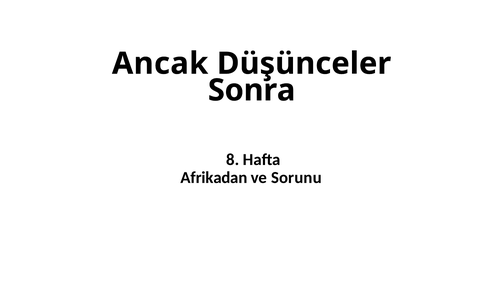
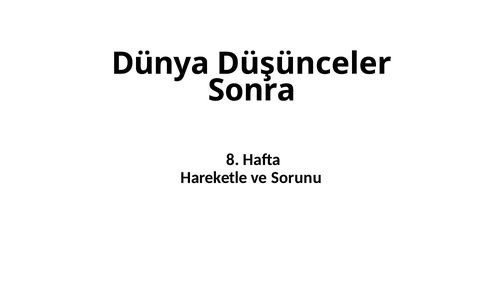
Ancak: Ancak -> Dünya
Afrikadan: Afrikadan -> Hareketle
